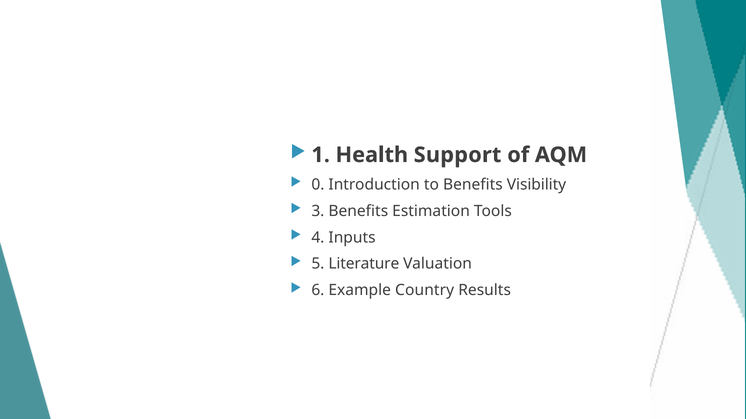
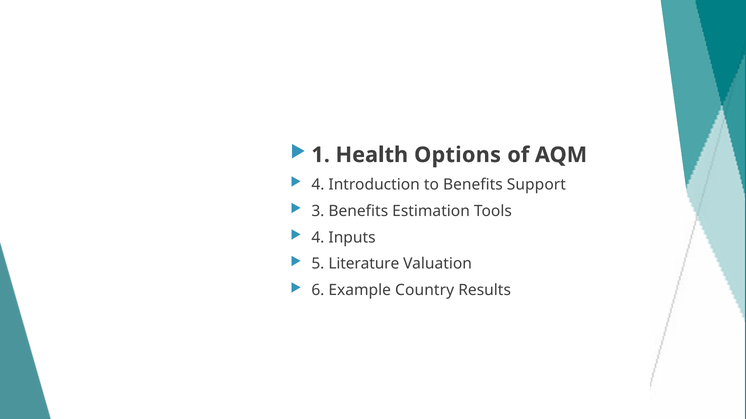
Support: Support -> Options
0 at (318, 185): 0 -> 4
Visibility: Visibility -> Support
